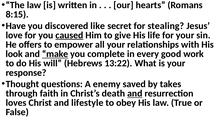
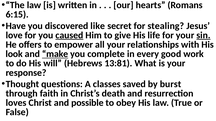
8:15: 8:15 -> 6:15
sin underline: none -> present
13:22: 13:22 -> 13:81
enemy: enemy -> classes
takes: takes -> burst
and at (135, 94) underline: present -> none
lifestyle: lifestyle -> possible
